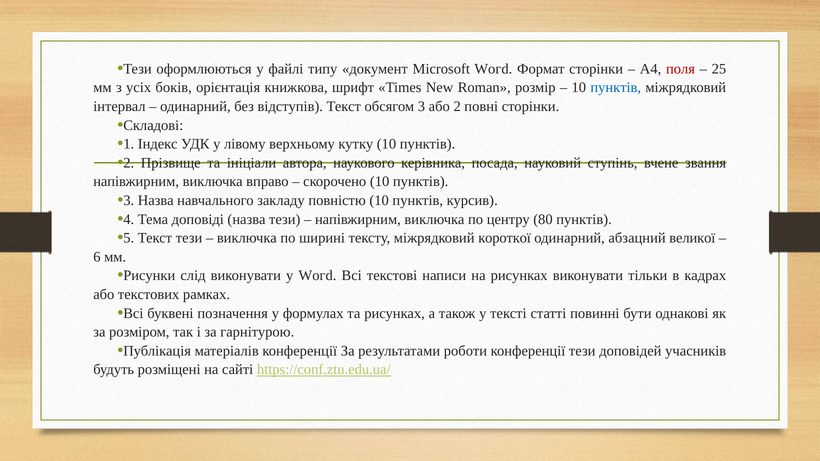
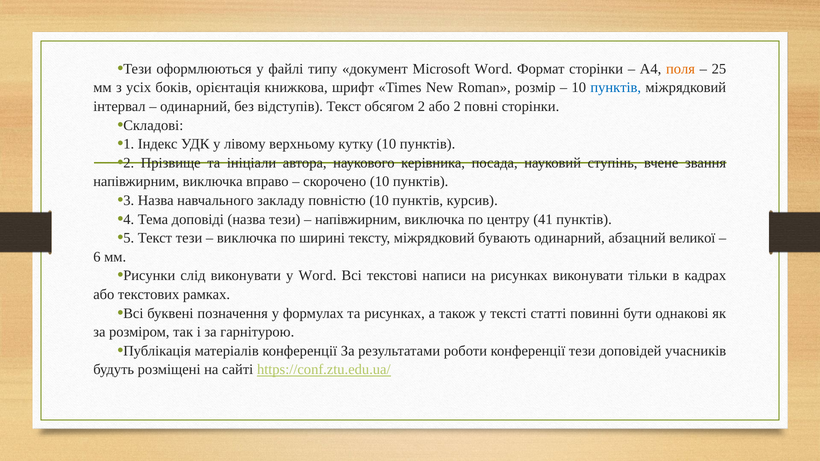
поля colour: red -> orange
обсягом 3: 3 -> 2
80: 80 -> 41
короткої: короткої -> бувають
